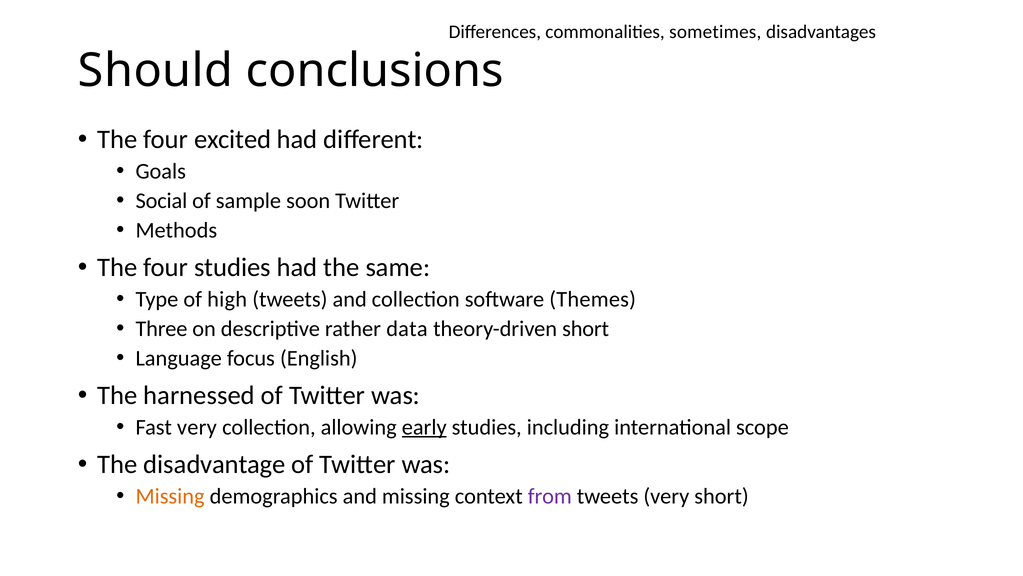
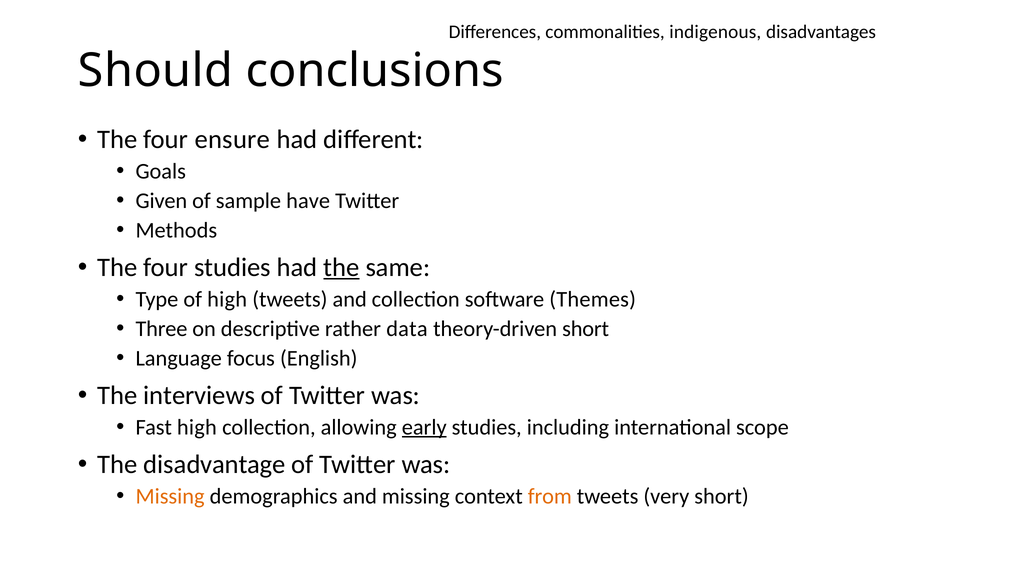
sometimes: sometimes -> indigenous
excited: excited -> ensure
Social: Social -> Given
soon: soon -> have
the at (342, 267) underline: none -> present
harnessed: harnessed -> interviews
Fast very: very -> high
from colour: purple -> orange
